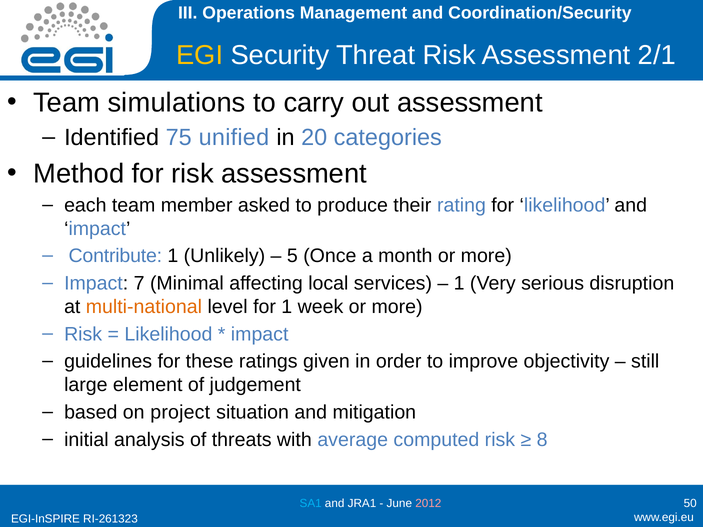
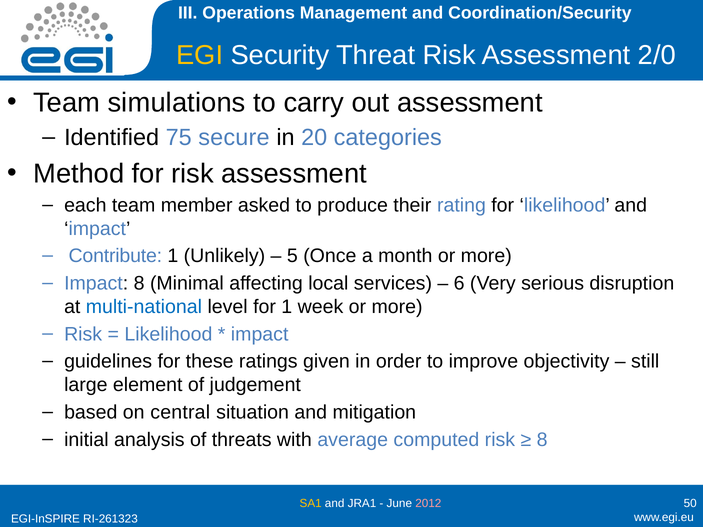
2/1: 2/1 -> 2/0
unified: unified -> secure
Impact 7: 7 -> 8
1 at (459, 283): 1 -> 6
multi-national colour: orange -> blue
project: project -> central
SA1 colour: light blue -> yellow
